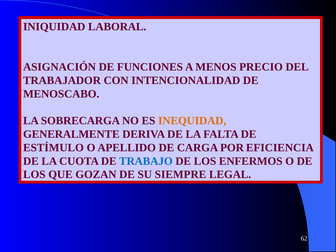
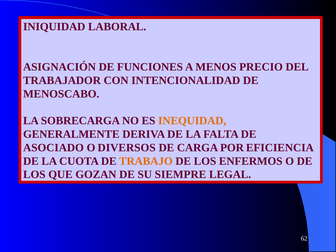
ESTÍMULO: ESTÍMULO -> ASOCIADO
APELLIDO: APELLIDO -> DIVERSOS
TRABAJO colour: blue -> orange
